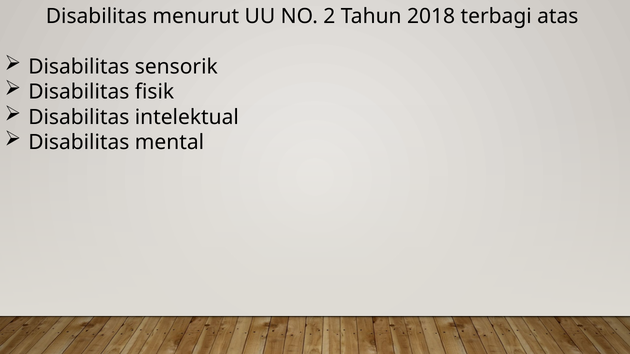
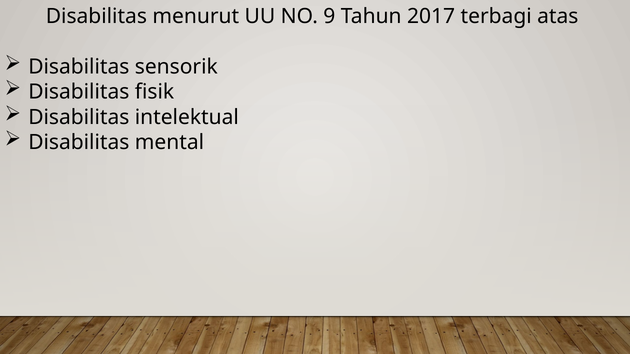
2: 2 -> 9
2018: 2018 -> 2017
